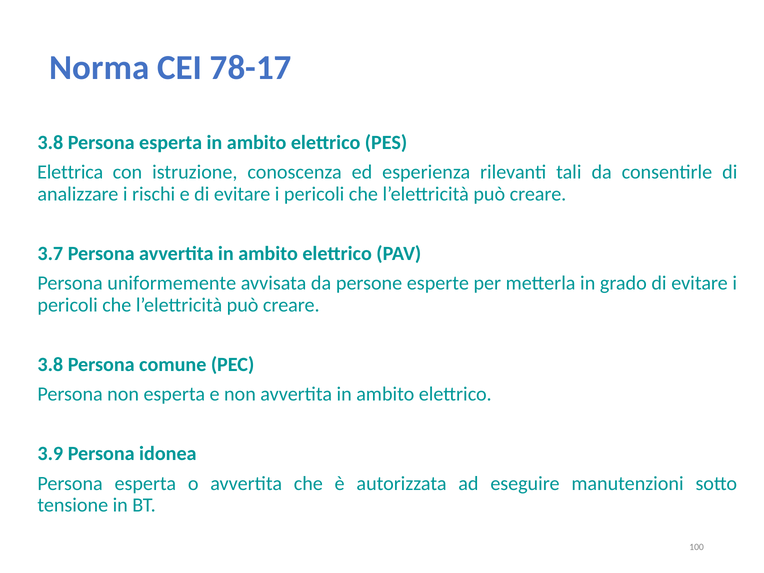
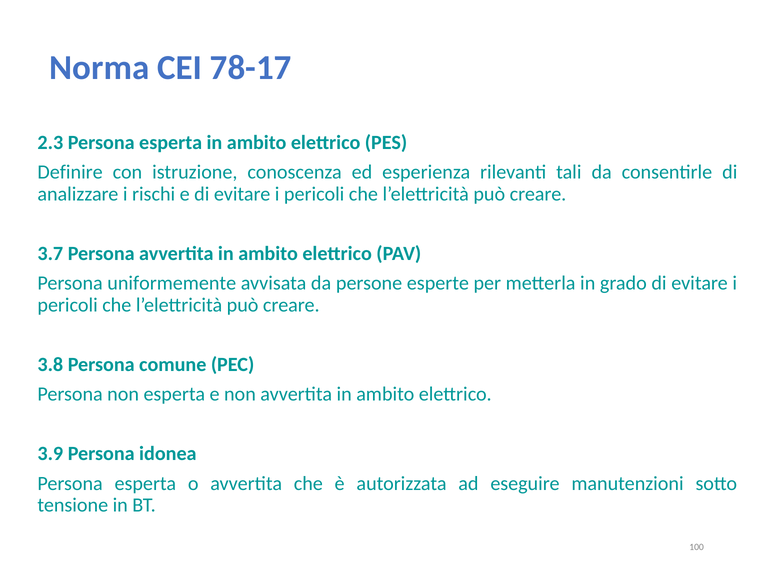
3.8 at (50, 143): 3.8 -> 2.3
Elettrica: Elettrica -> Definire
